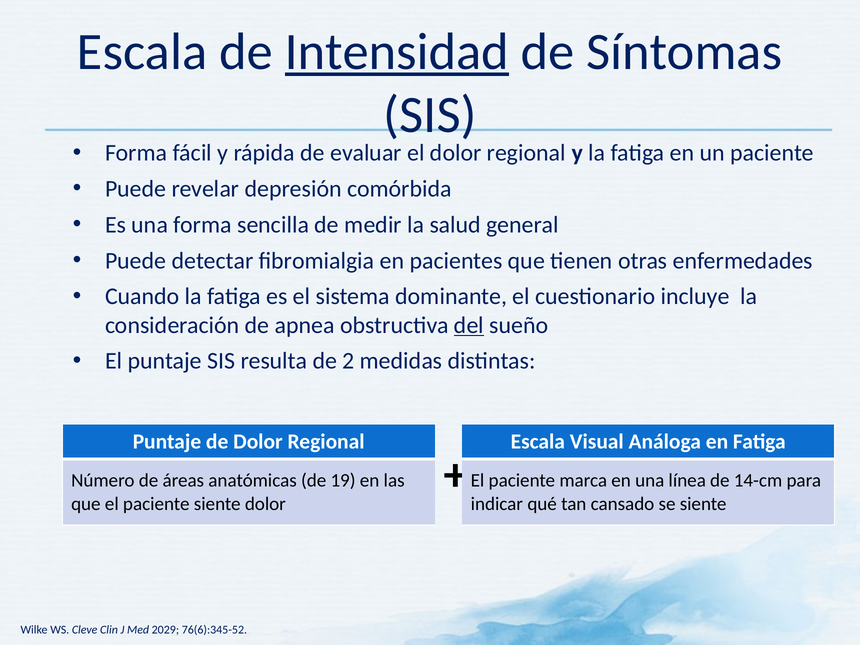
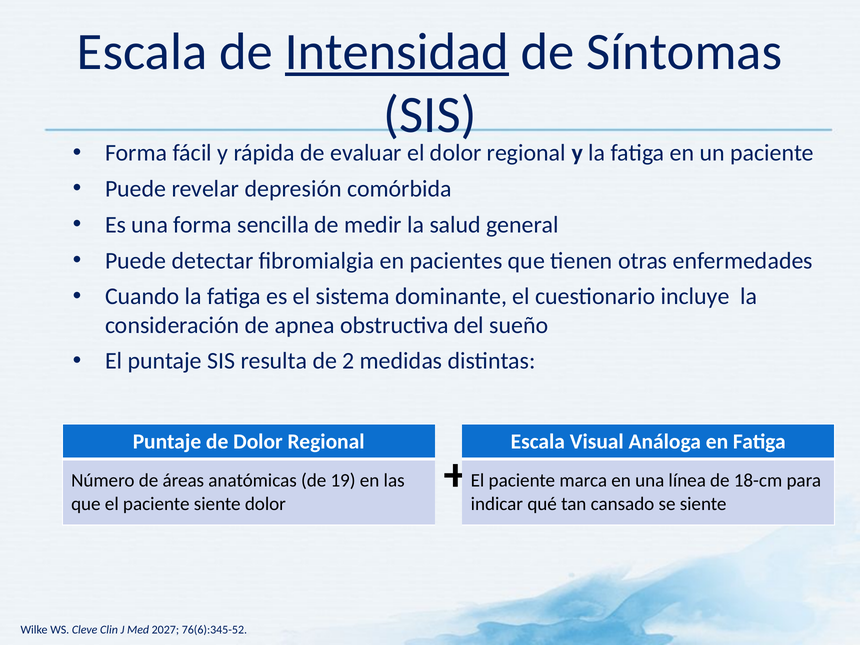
del underline: present -> none
14-cm: 14-cm -> 18-cm
2029: 2029 -> 2027
